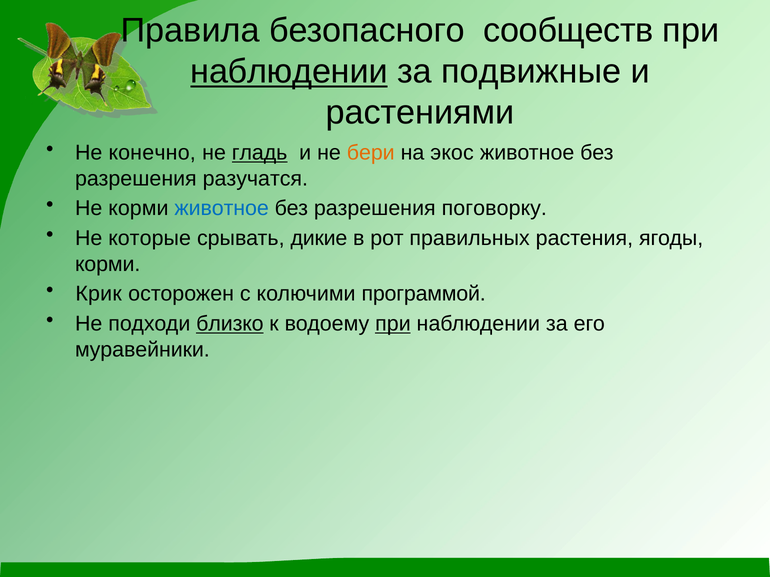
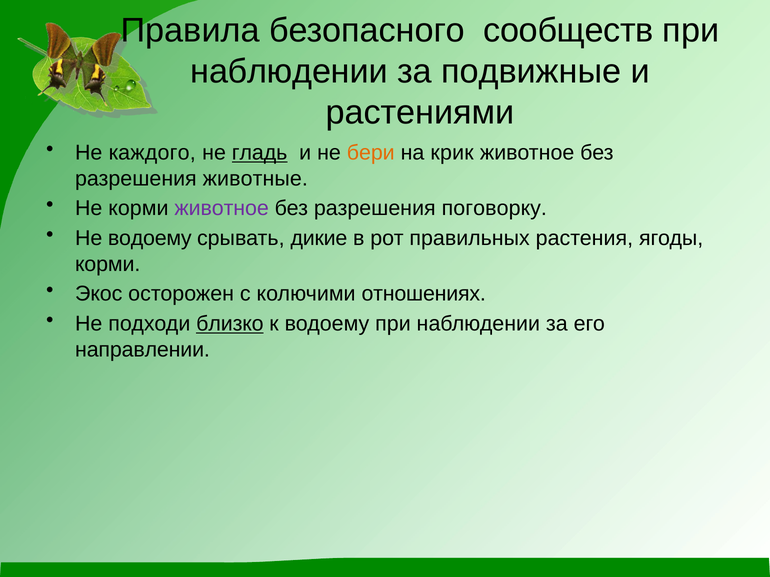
наблюдении at (289, 72) underline: present -> none
конечно: конечно -> каждого
экос: экос -> крик
разучатся: разучатся -> животные
животное at (222, 209) colour: blue -> purple
Не которые: которые -> водоему
Крик: Крик -> Экос
программой: программой -> отношениях
при at (393, 324) underline: present -> none
муравейники: муравейники -> направлении
